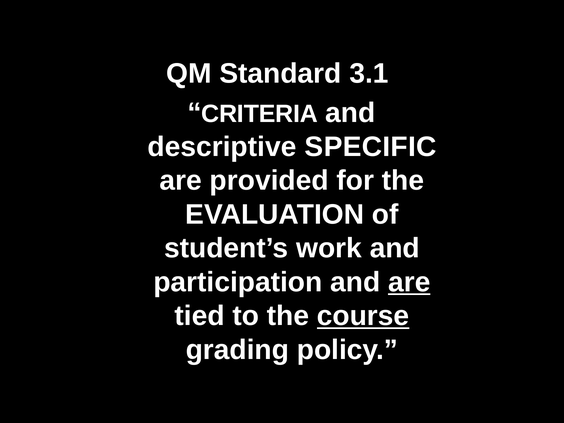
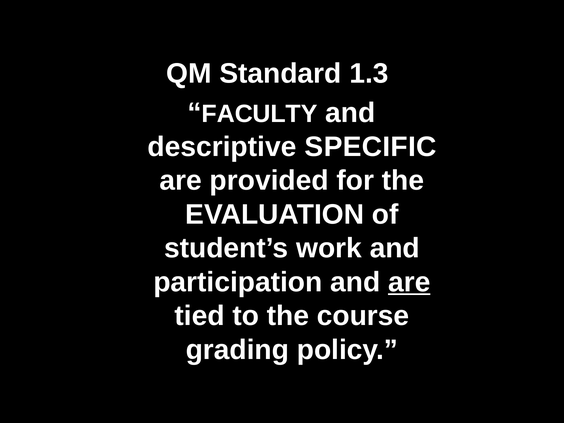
3.1: 3.1 -> 1.3
CRITERIA: CRITERIA -> FACULTY
course underline: present -> none
